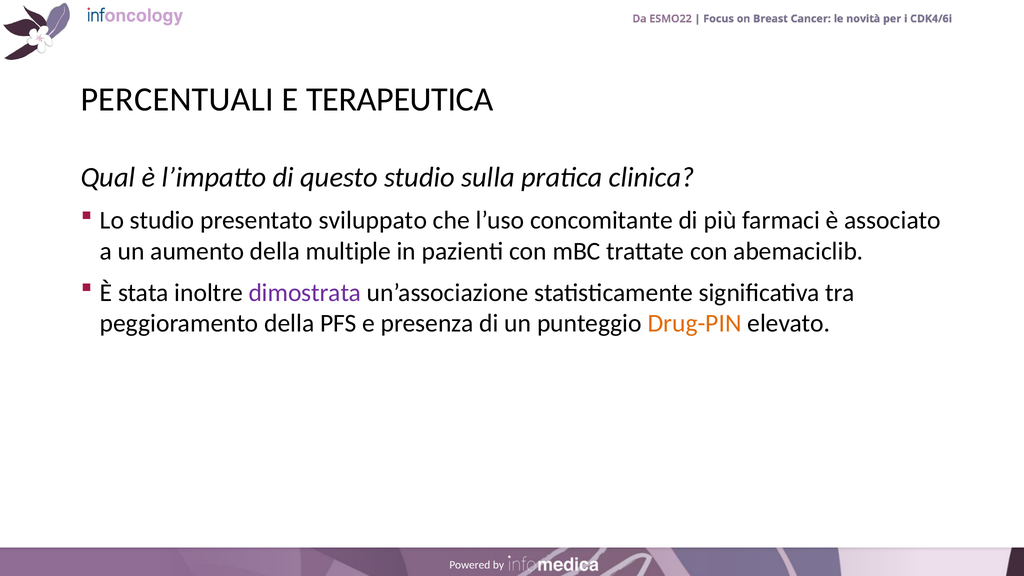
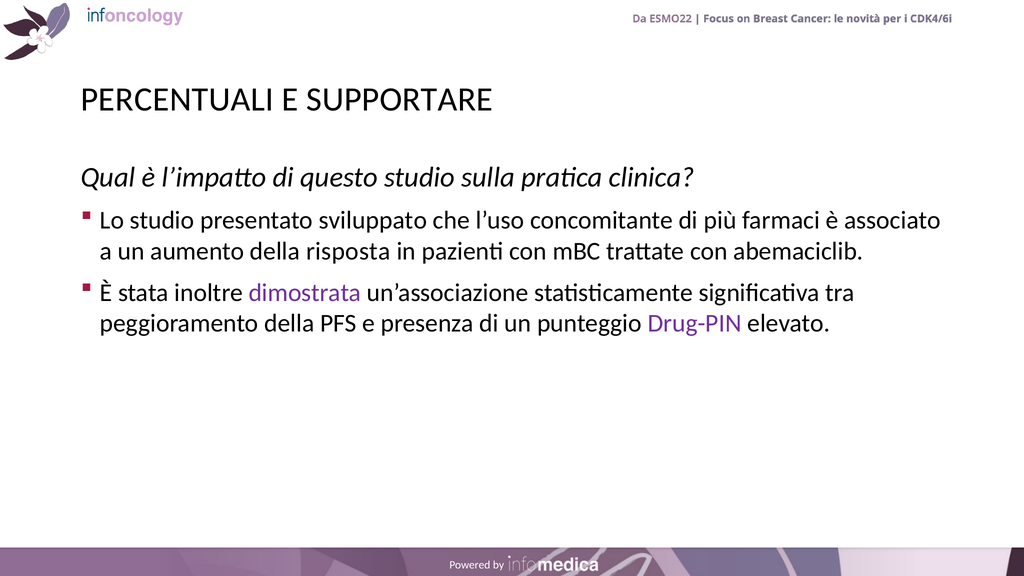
TERAPEUTICA: TERAPEUTICA -> SUPPORTARE
multiple: multiple -> risposta
Drug-PIN colour: orange -> purple
